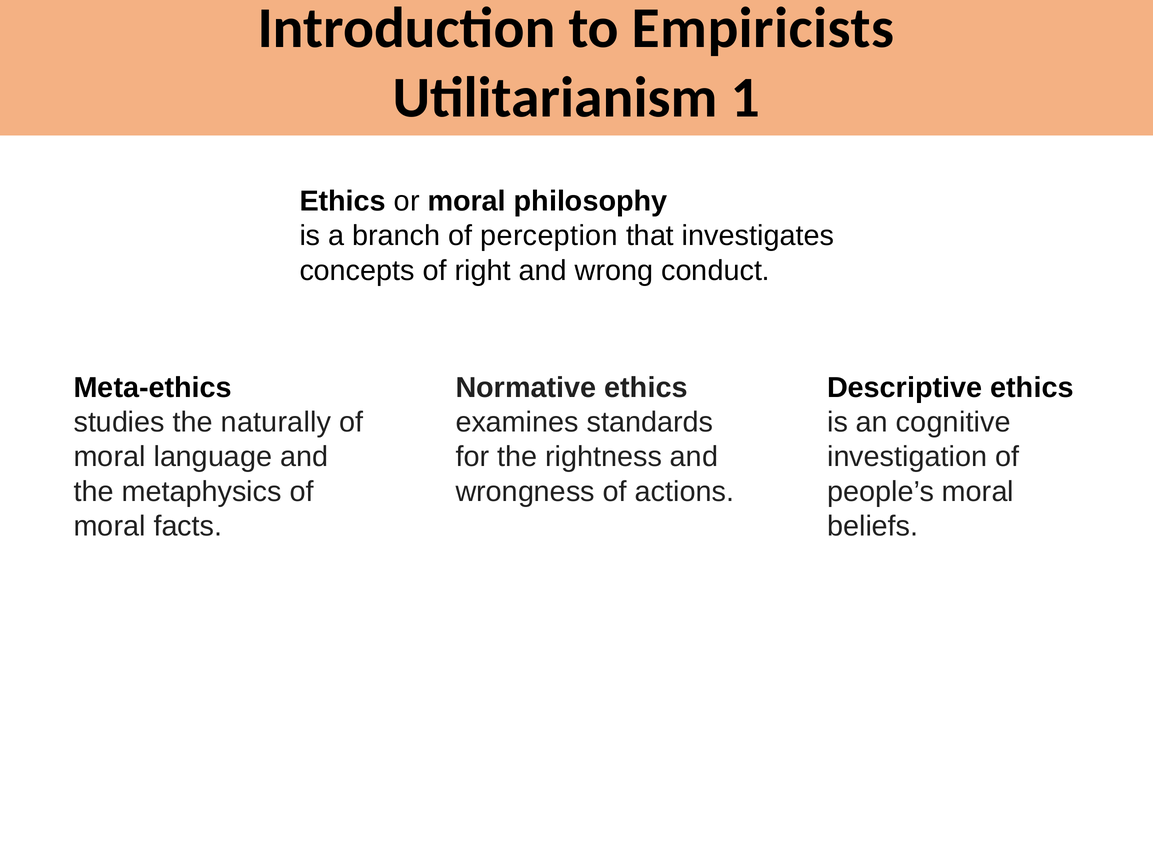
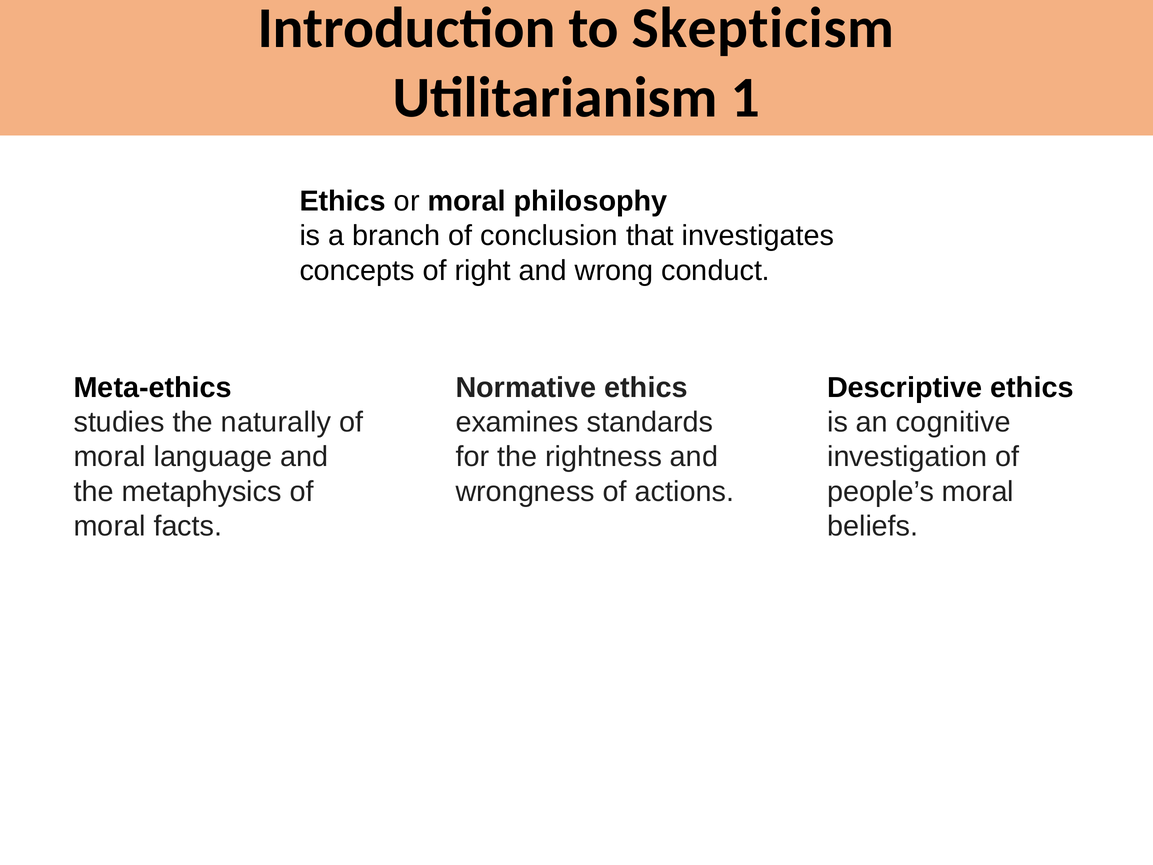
Empiricists: Empiricists -> Skepticism
perception: perception -> conclusion
